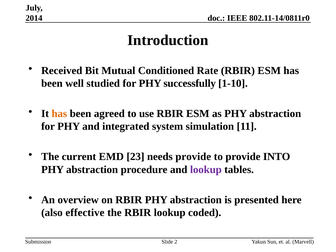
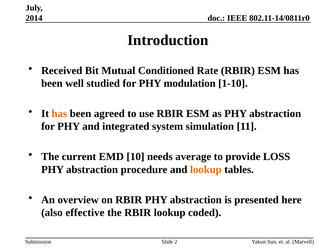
successfully: successfully -> modulation
23: 23 -> 10
needs provide: provide -> average
INTO: INTO -> LOSS
lookup at (206, 170) colour: purple -> orange
